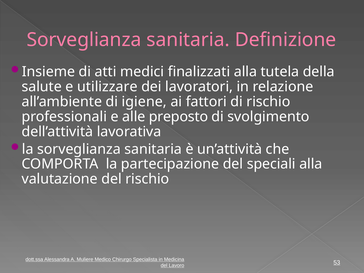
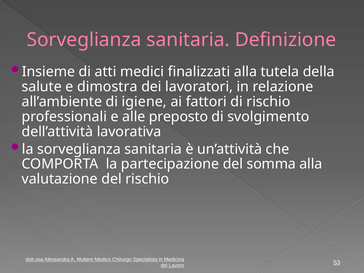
utilizzare: utilizzare -> dimostra
speciali: speciali -> somma
